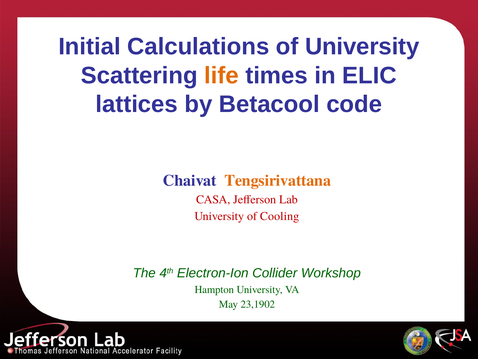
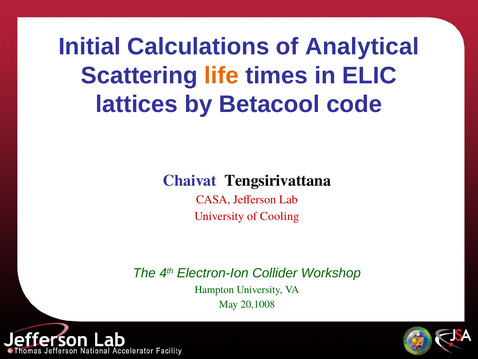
of University: University -> Analytical
Tengsirivattana colour: orange -> black
23,1902: 23,1902 -> 20,1008
